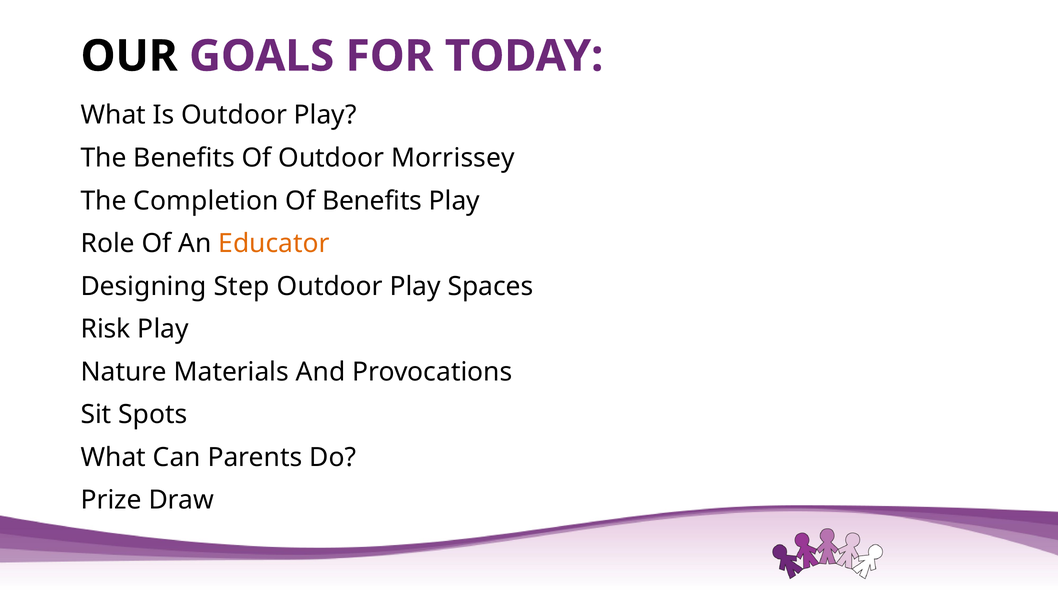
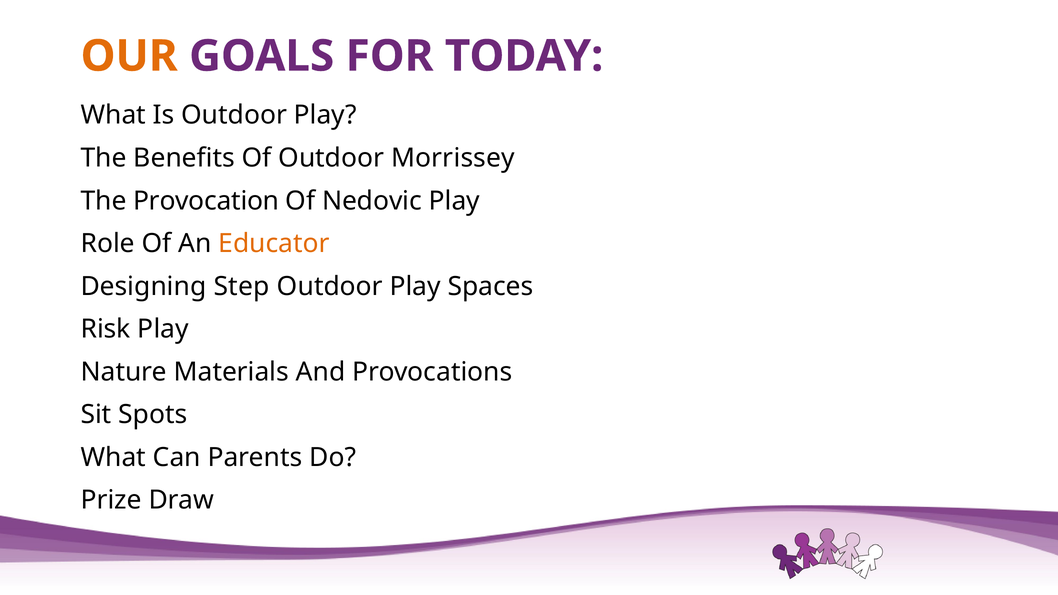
OUR colour: black -> orange
Completion: Completion -> Provocation
Of Benefits: Benefits -> Nedovic
